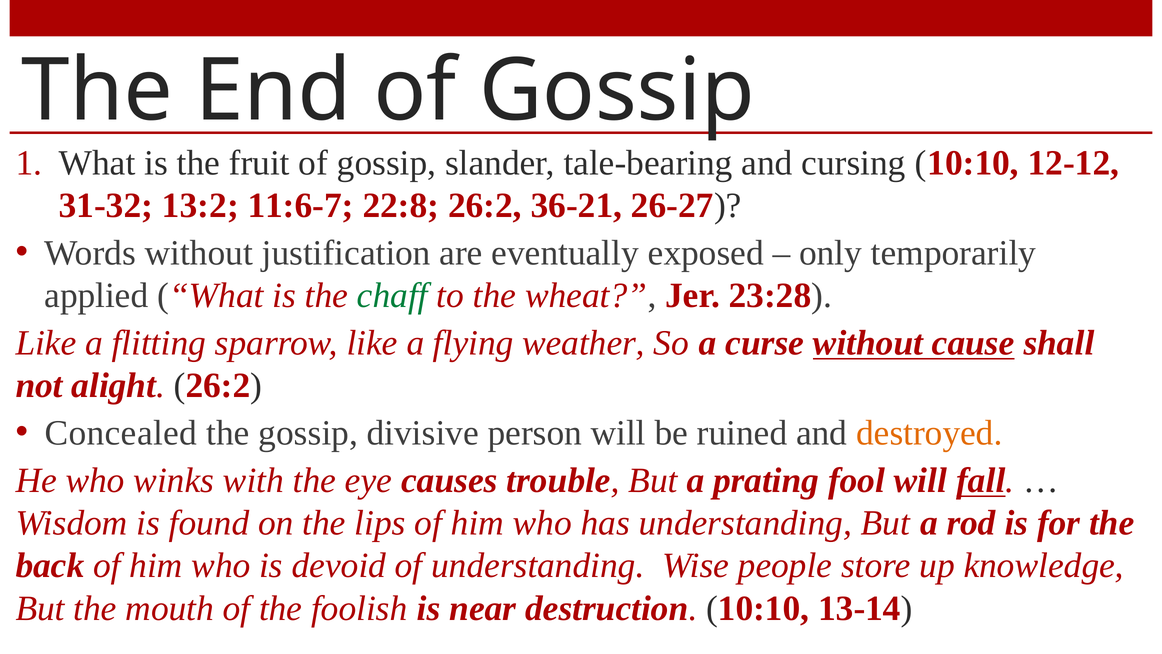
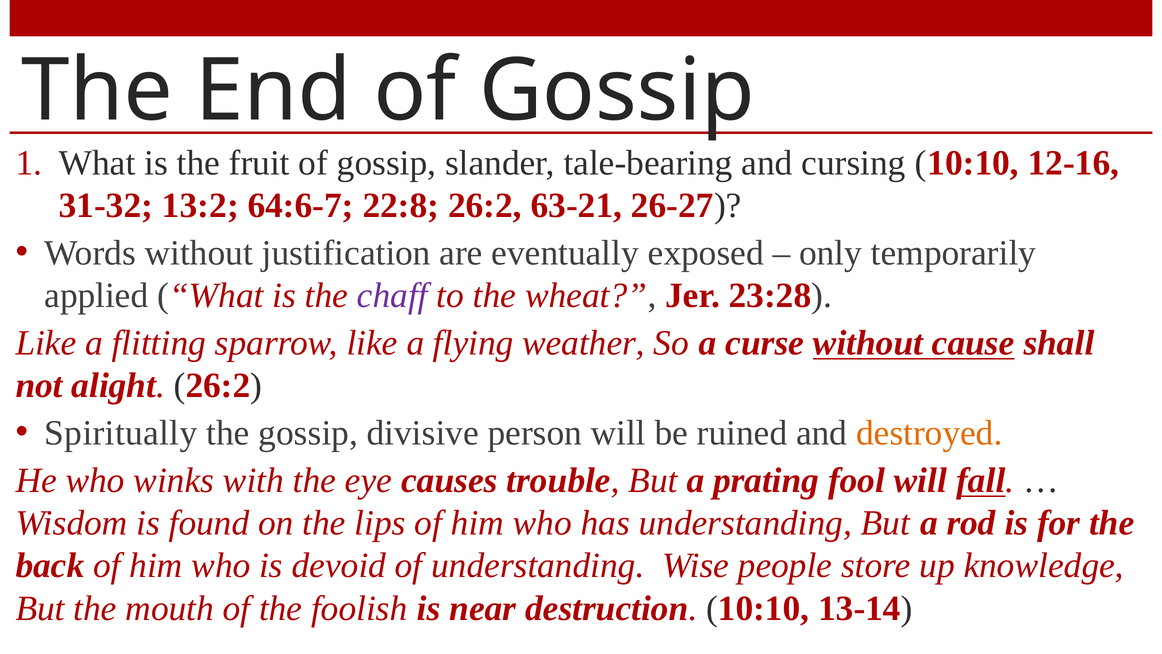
12-12: 12-12 -> 12-16
11:6-7: 11:6-7 -> 64:6-7
36-21: 36-21 -> 63-21
chaff colour: green -> purple
Concealed: Concealed -> Spiritually
